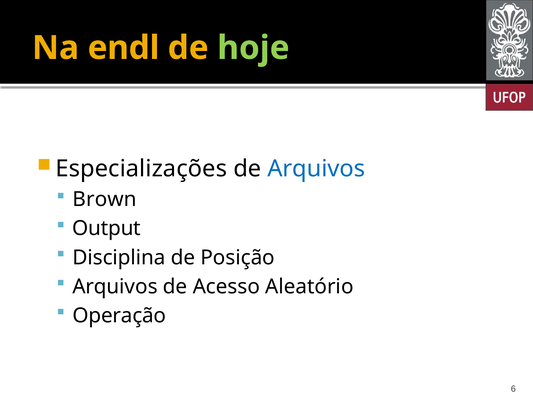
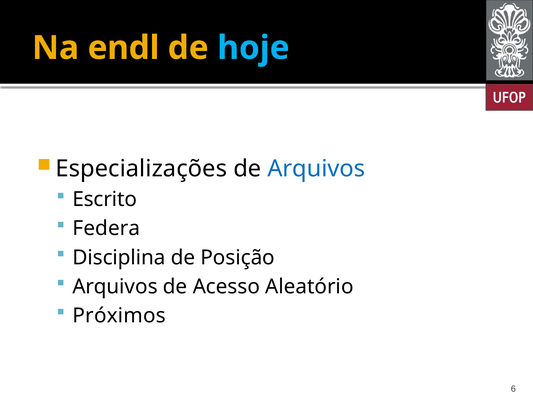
hoje colour: light green -> light blue
Brown: Brown -> Escrito
Output: Output -> Federa
Operação: Operação -> Próximos
